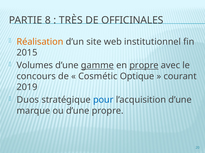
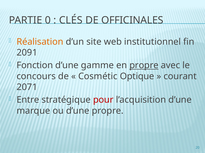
8: 8 -> 0
TRÈS: TRÈS -> CLÉS
2015: 2015 -> 2091
Volumes: Volumes -> Fonction
gamme underline: present -> none
2019: 2019 -> 2071
Duos: Duos -> Entre
pour colour: blue -> red
